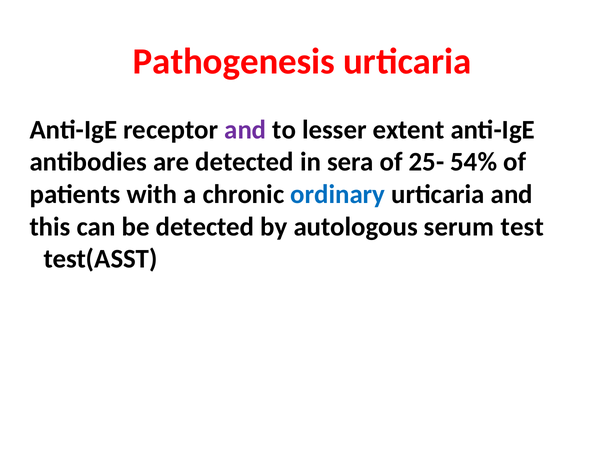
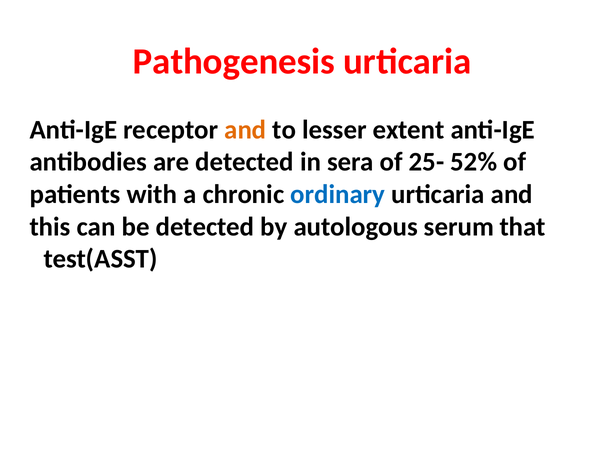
and at (245, 130) colour: purple -> orange
54%: 54% -> 52%
test: test -> that
